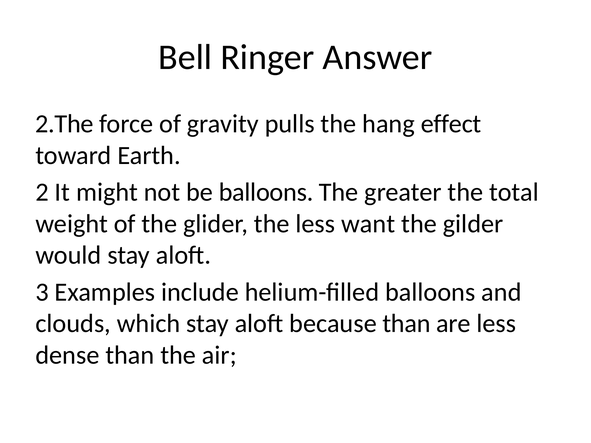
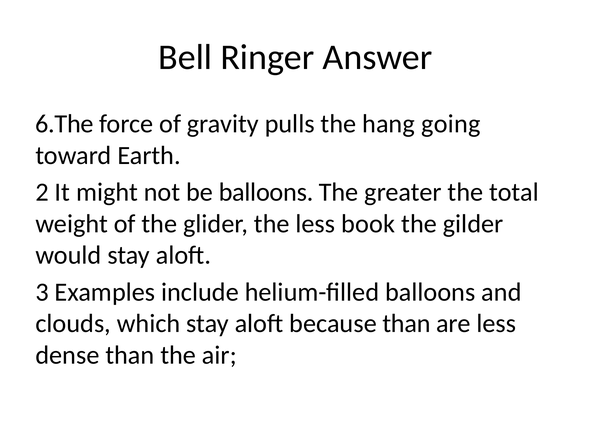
2.The: 2.The -> 6.The
effect: effect -> going
want: want -> book
